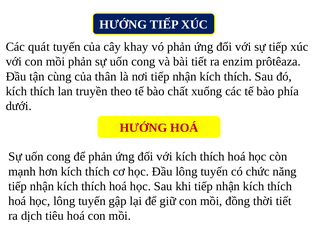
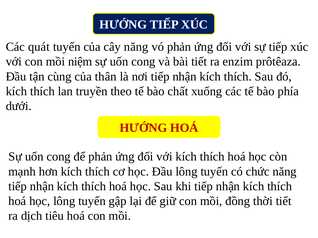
cây khay: khay -> năng
mồi phản: phản -> niệm
